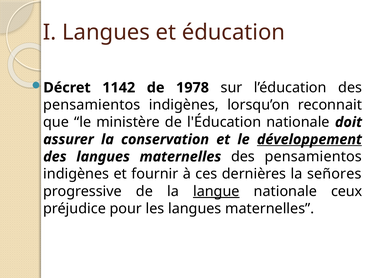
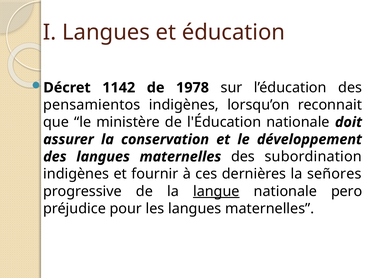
développement underline: present -> none
maternelles des pensamientos: pensamientos -> subordination
ceux: ceux -> pero
